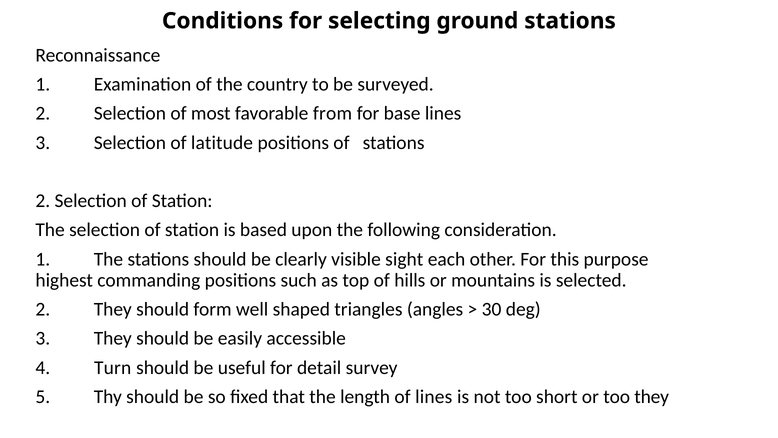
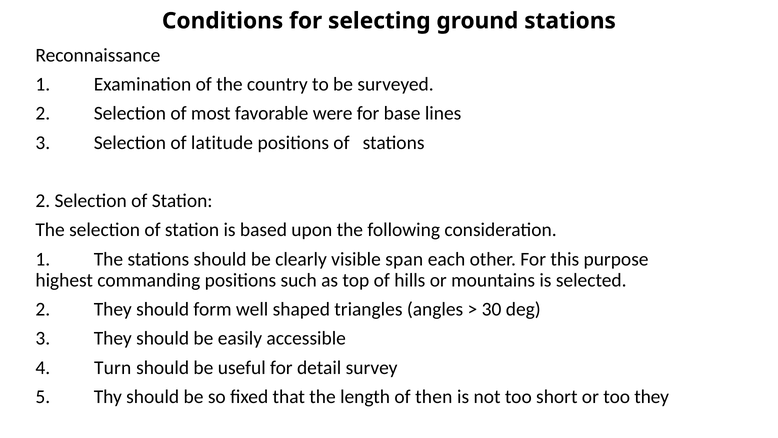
from: from -> were
sight: sight -> span
of lines: lines -> then
